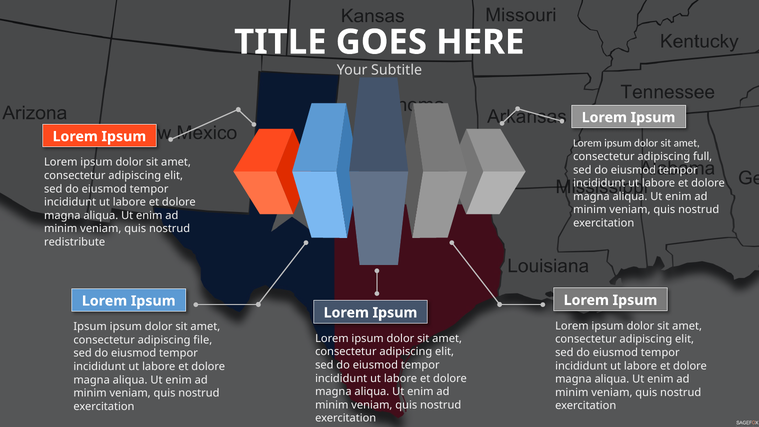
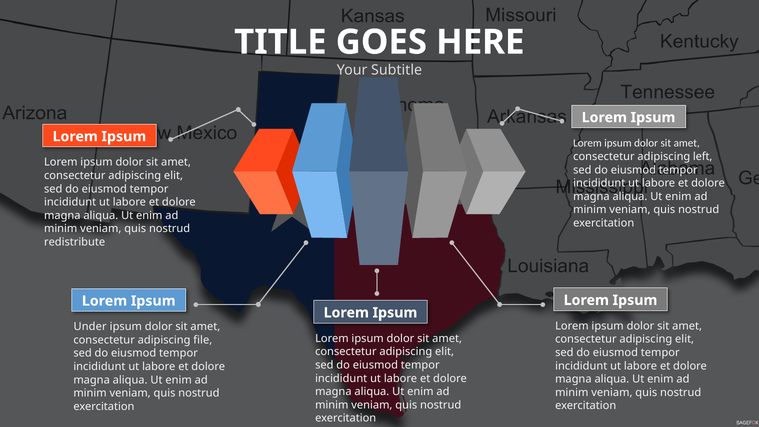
full: full -> left
Ipsum at (90, 327): Ipsum -> Under
